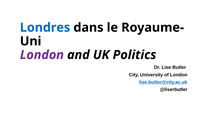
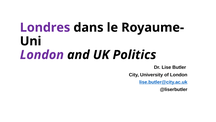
Londres colour: blue -> purple
